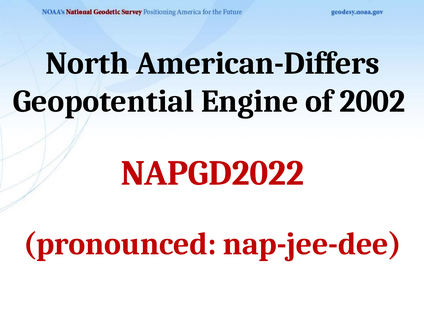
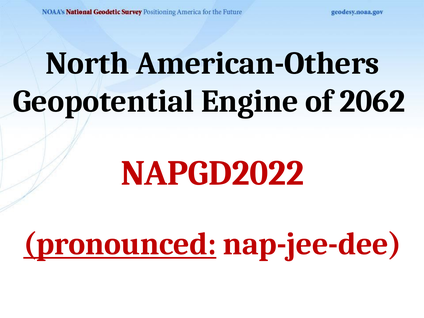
American-Differs: American-Differs -> American-Others
2002: 2002 -> 2062
pronounced underline: none -> present
